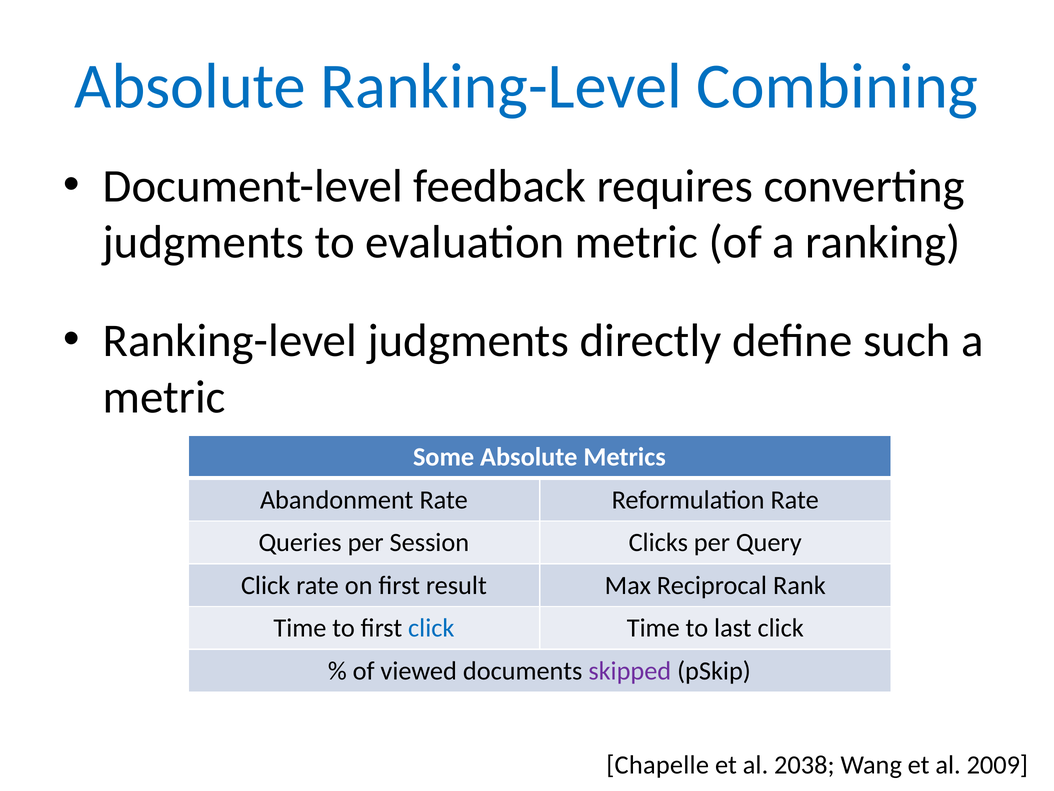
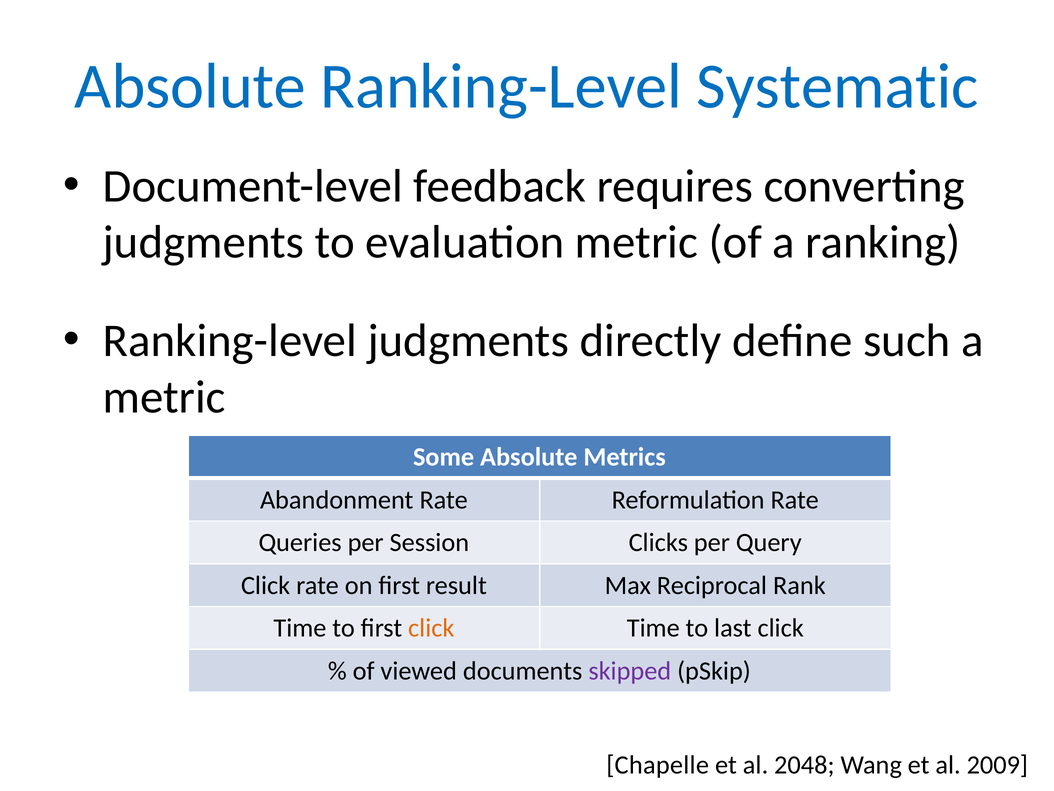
Combining: Combining -> Systematic
click at (431, 628) colour: blue -> orange
2038: 2038 -> 2048
